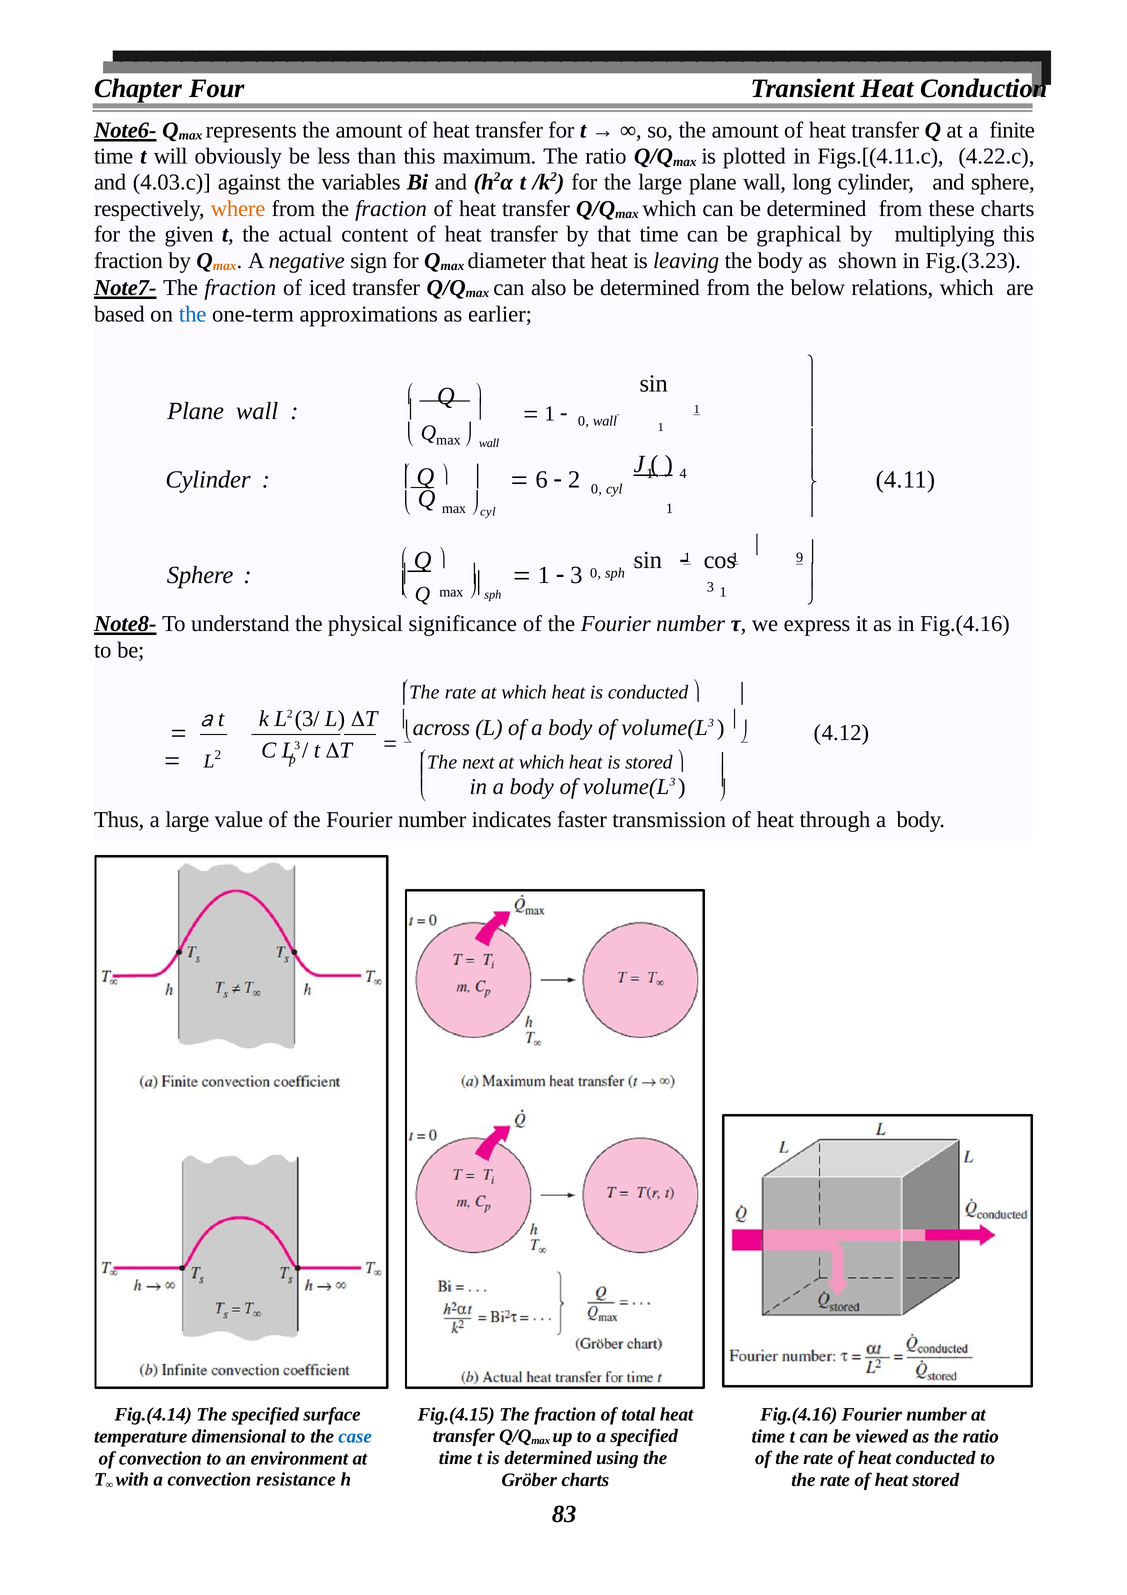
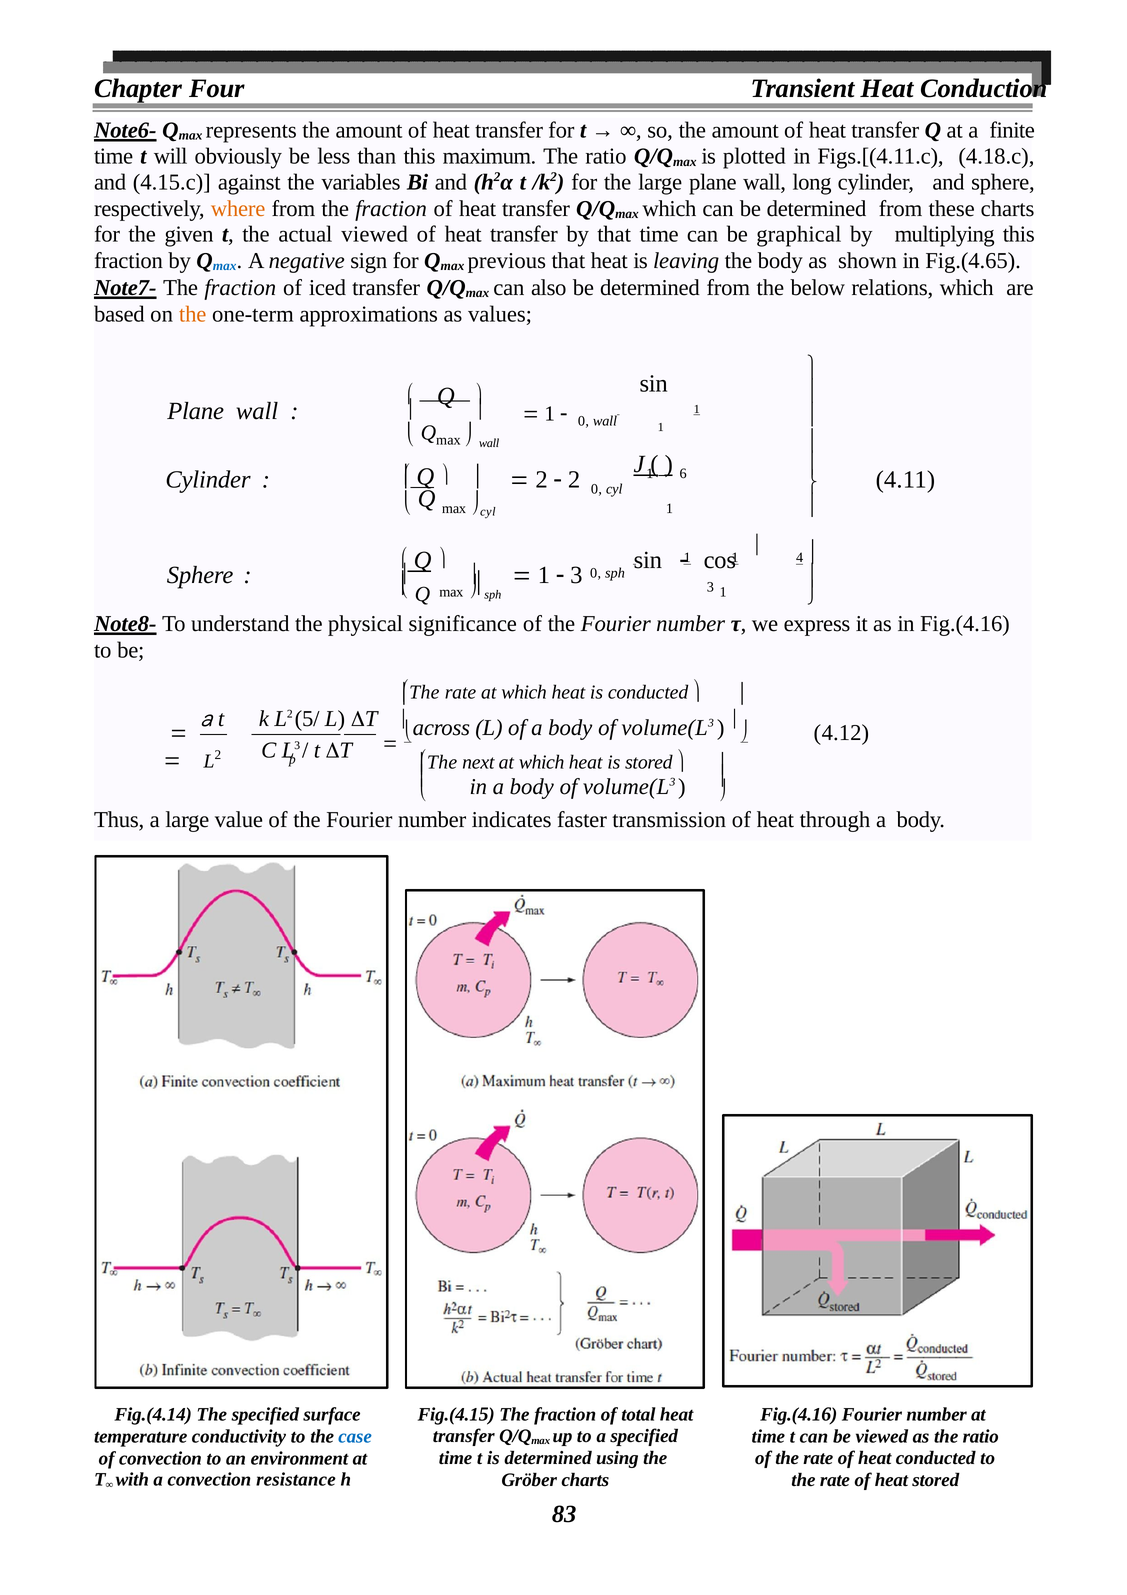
4.22.c: 4.22.c -> 4.18.c
4.03.c: 4.03.c -> 4.15.c
actual content: content -> viewed
max at (225, 266) colour: orange -> blue
diameter: diameter -> previous
Fig.(3.23: Fig.(3.23 -> Fig.(4.65
the at (193, 314) colour: blue -> orange
earlier: earlier -> values
4: 4 -> 6
6: 6 -> 2
9: 9 -> 4
3/: 3/ -> 5/
dimensional: dimensional -> conductivity
